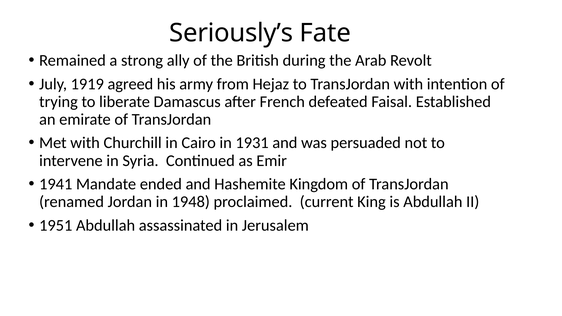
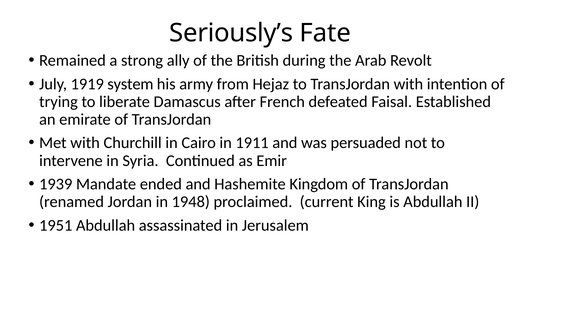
agreed: agreed -> system
1931: 1931 -> 1911
1941: 1941 -> 1939
